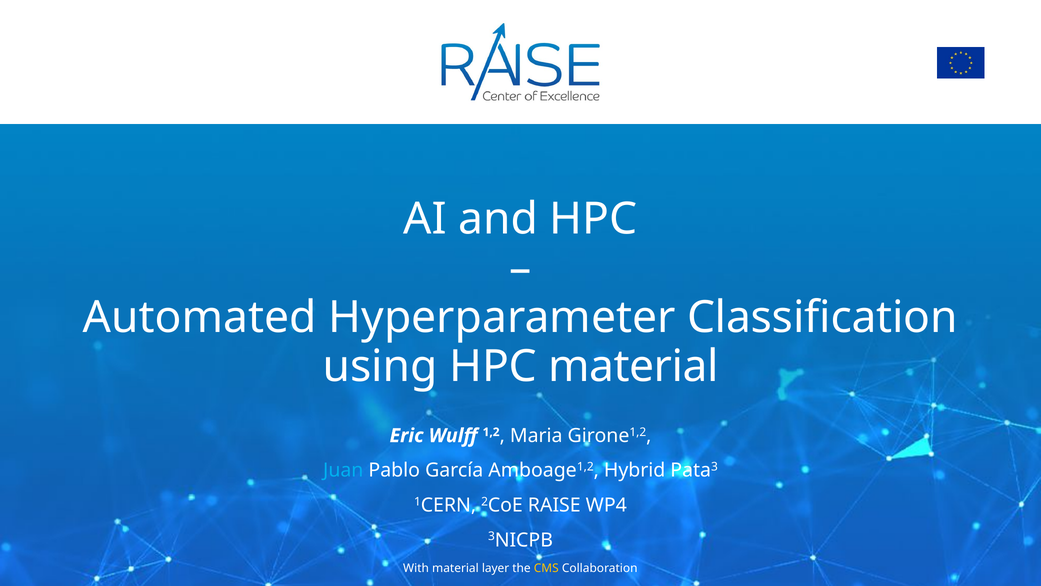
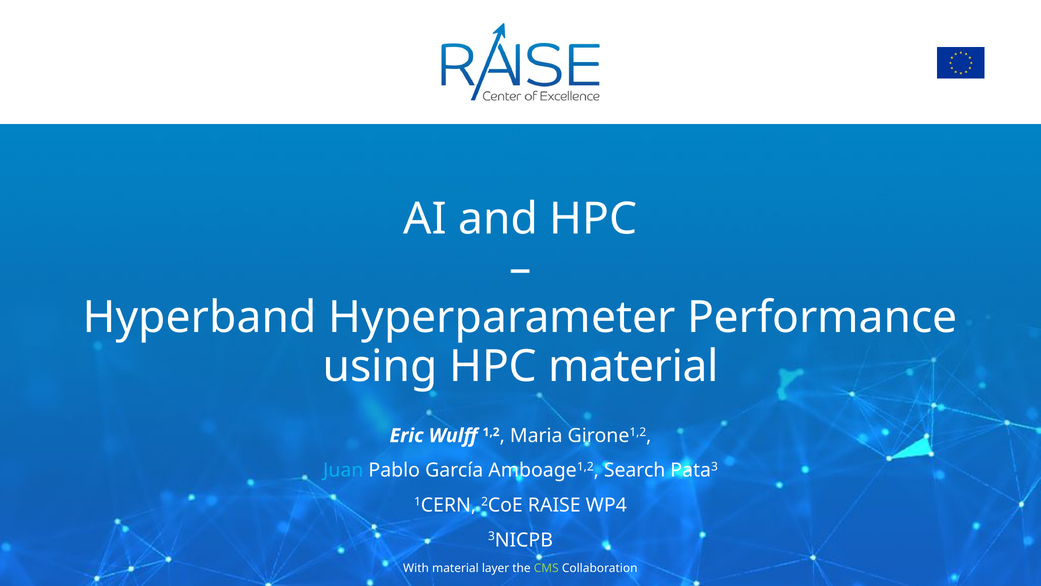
Automated: Automated -> Hyperband
Classification: Classification -> Performance
Hybrid: Hybrid -> Search
CMS colour: yellow -> light green
